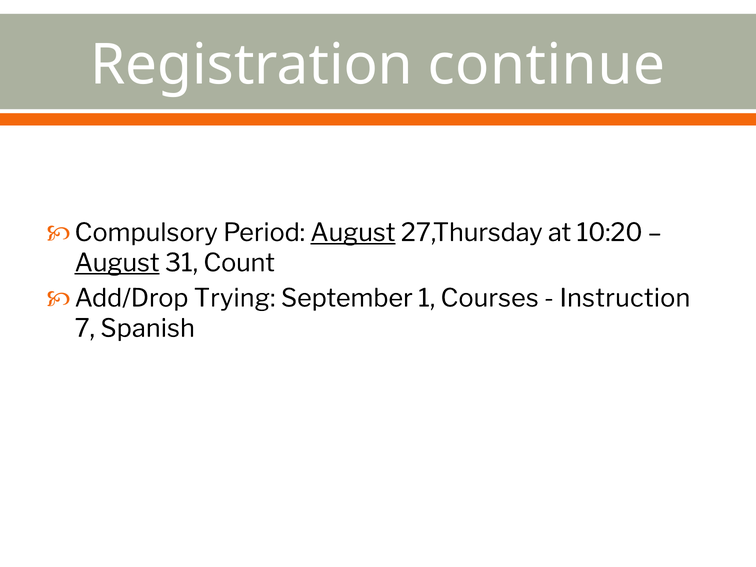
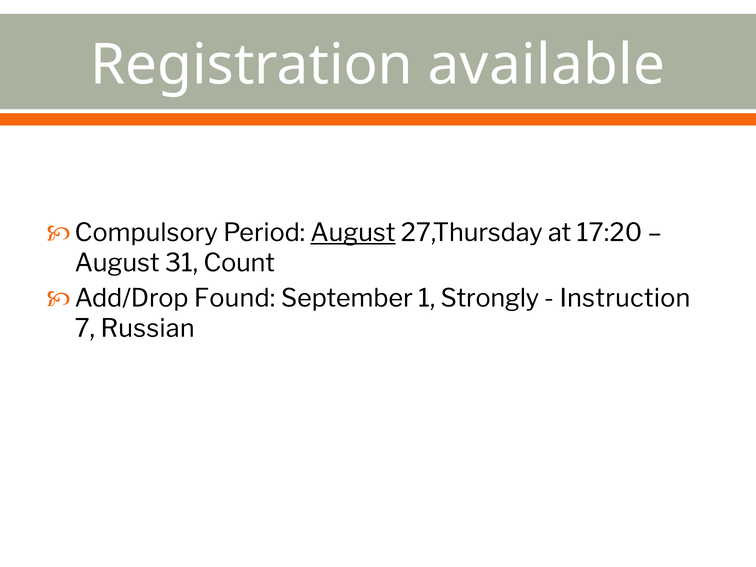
continue: continue -> available
10:20: 10:20 -> 17:20
August at (117, 263) underline: present -> none
Trying: Trying -> Found
Courses: Courses -> Strongly
Spanish: Spanish -> Russian
